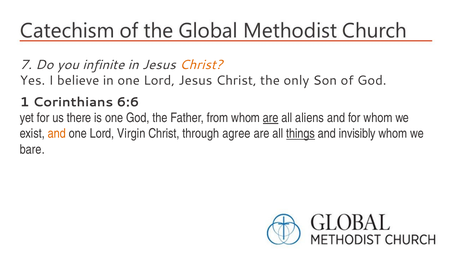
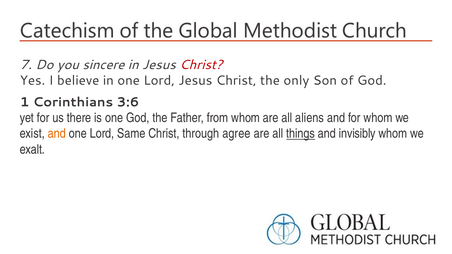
infinite: infinite -> sincere
Christ at (201, 65) colour: orange -> red
6:6: 6:6 -> 3:6
are at (271, 118) underline: present -> none
Virgin: Virgin -> Same
bare: bare -> exalt
